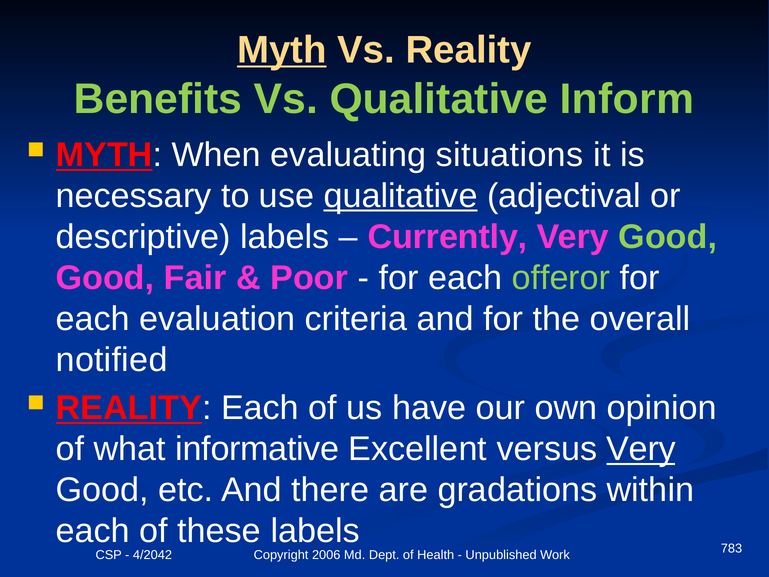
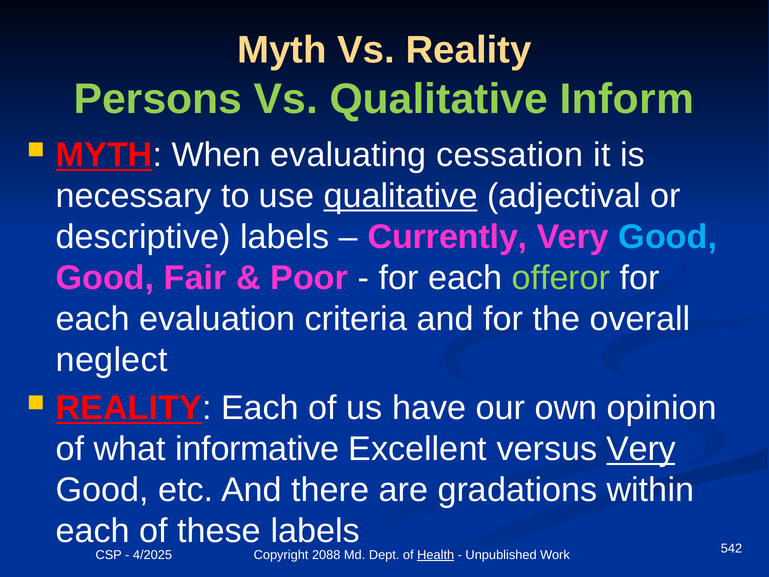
Myth at (282, 50) underline: present -> none
Benefits: Benefits -> Persons
situations: situations -> cessation
Good at (668, 237) colour: light green -> light blue
notified: notified -> neglect
783: 783 -> 542
4/2042: 4/2042 -> 4/2025
2006: 2006 -> 2088
Health underline: none -> present
